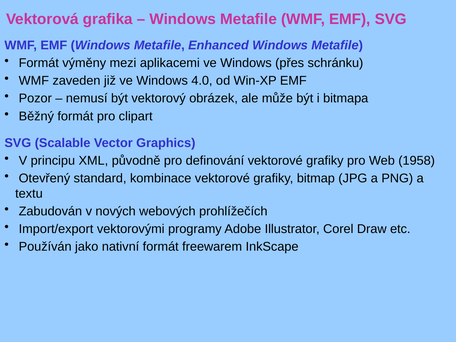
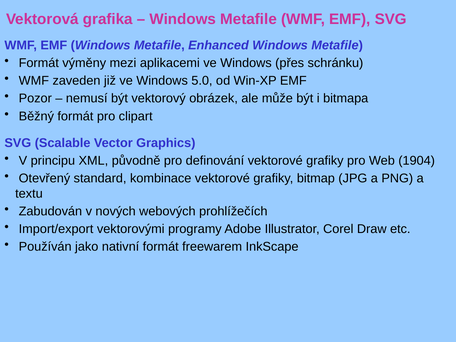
4.0: 4.0 -> 5.0
1958: 1958 -> 1904
